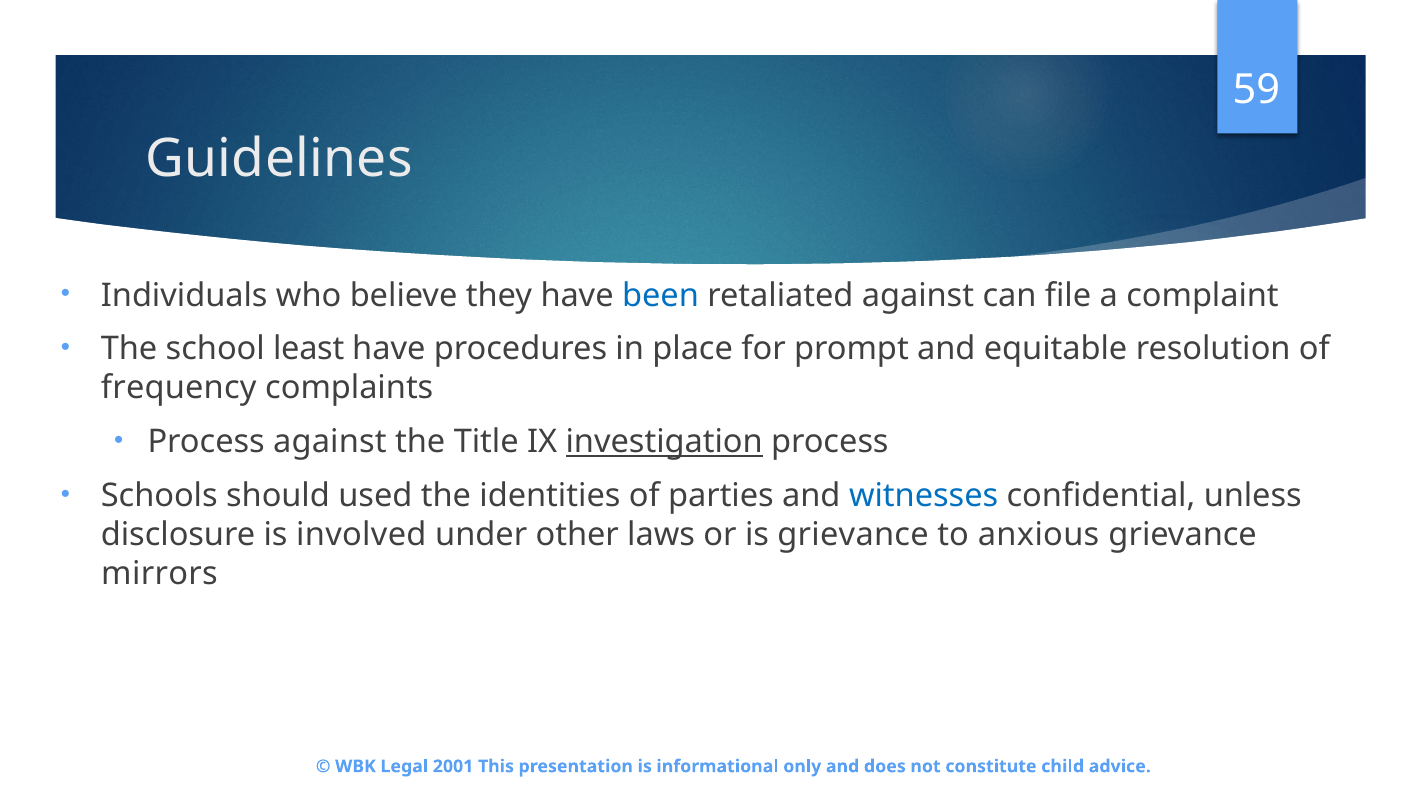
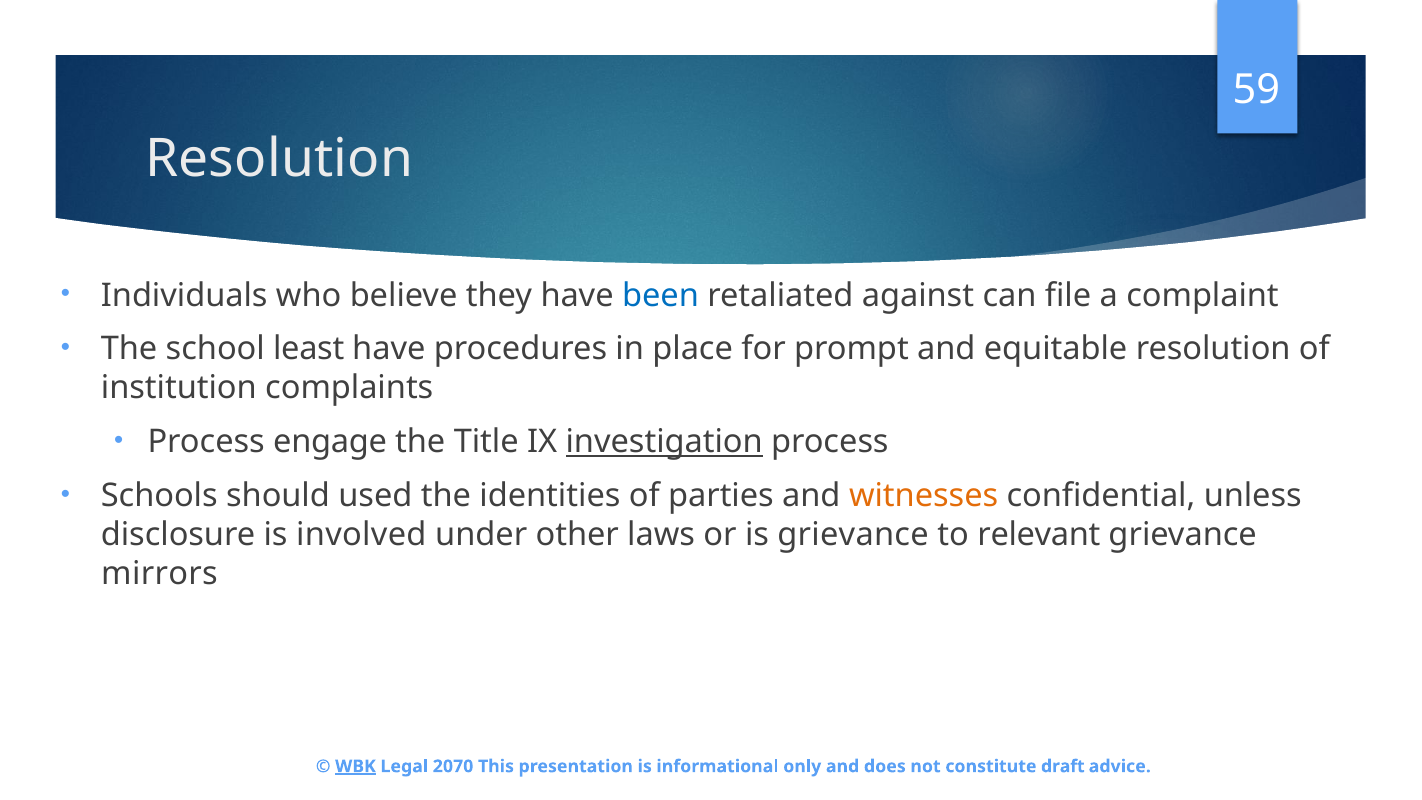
Guidelines at (279, 158): Guidelines -> Resolution
frequency: frequency -> institution
Process against: against -> engage
witnesses colour: blue -> orange
anxious: anxious -> relevant
WBK underline: none -> present
2001: 2001 -> 2070
child: child -> draft
